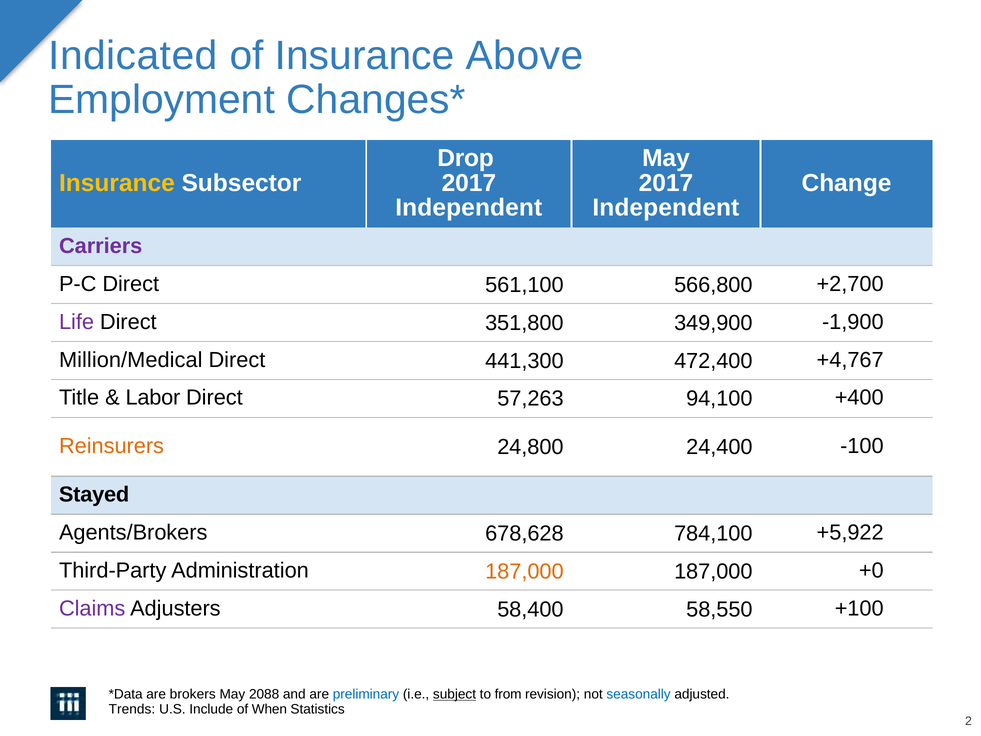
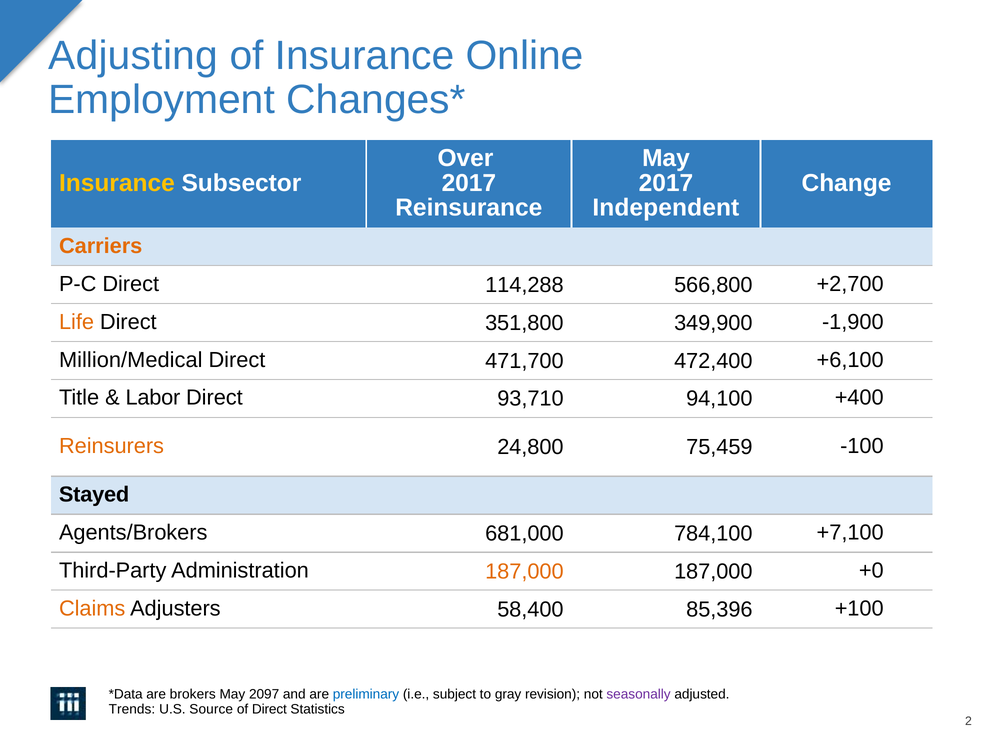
Indicated: Indicated -> Adjusting
Above: Above -> Online
Drop: Drop -> Over
Independent at (469, 208): Independent -> Reinsurance
Carriers colour: purple -> orange
561,100: 561,100 -> 114,288
Life colour: purple -> orange
441,300: 441,300 -> 471,700
+4,767: +4,767 -> +6,100
57,263: 57,263 -> 93,710
24,400: 24,400 -> 75,459
678,628: 678,628 -> 681,000
+5,922: +5,922 -> +7,100
Claims colour: purple -> orange
58,550: 58,550 -> 85,396
2088: 2088 -> 2097
subject underline: present -> none
from: from -> gray
seasonally colour: blue -> purple
Include: Include -> Source
of When: When -> Direct
